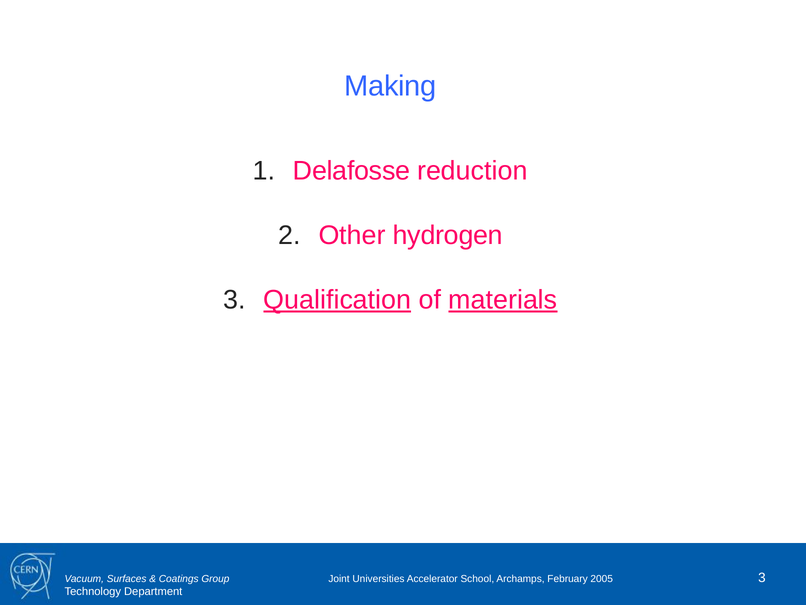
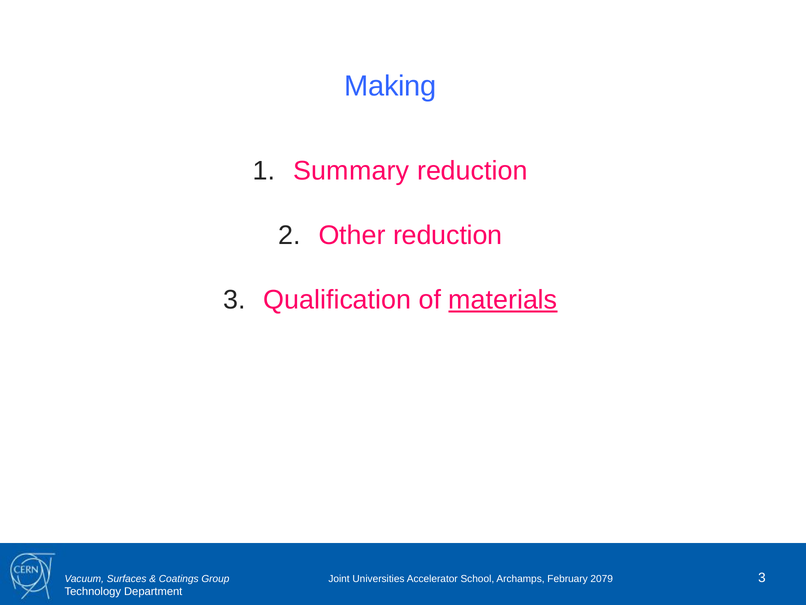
Delafosse: Delafosse -> Summary
Other hydrogen: hydrogen -> reduction
Qualification underline: present -> none
2005: 2005 -> 2079
